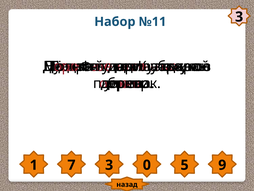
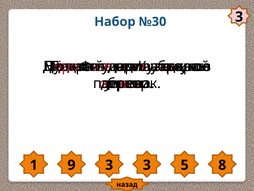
№11: №11 -> №30
7: 7 -> 9
3 0: 0 -> 3
9: 9 -> 8
